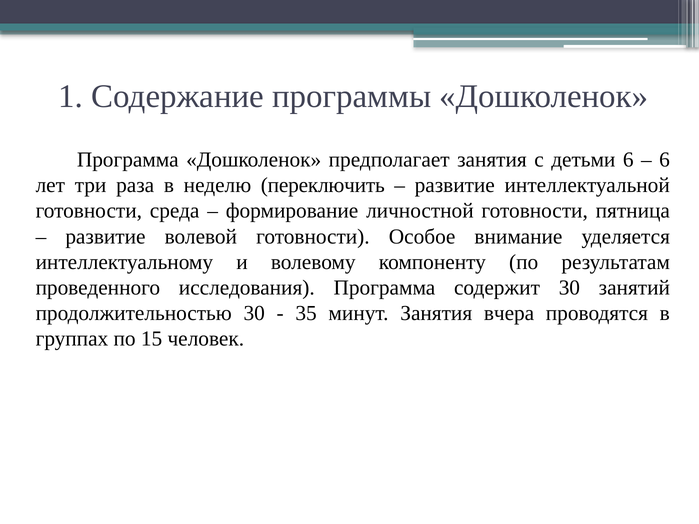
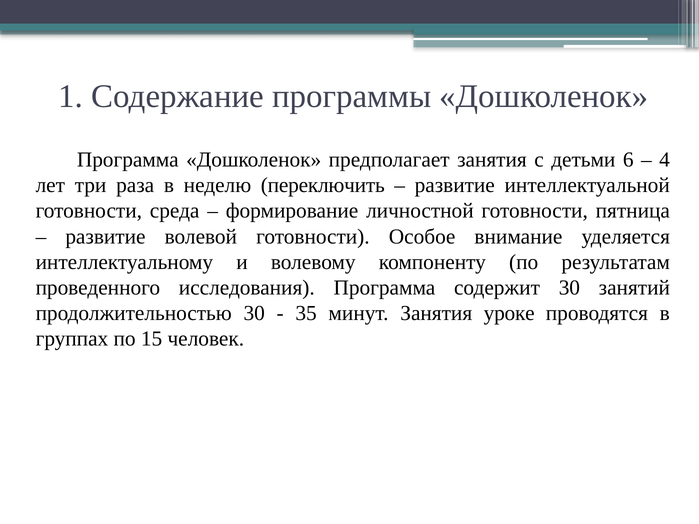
6 at (665, 160): 6 -> 4
вчера: вчера -> уроке
